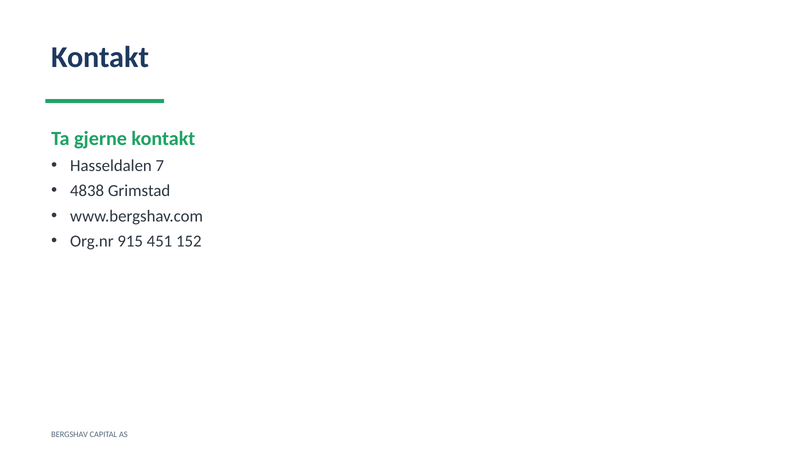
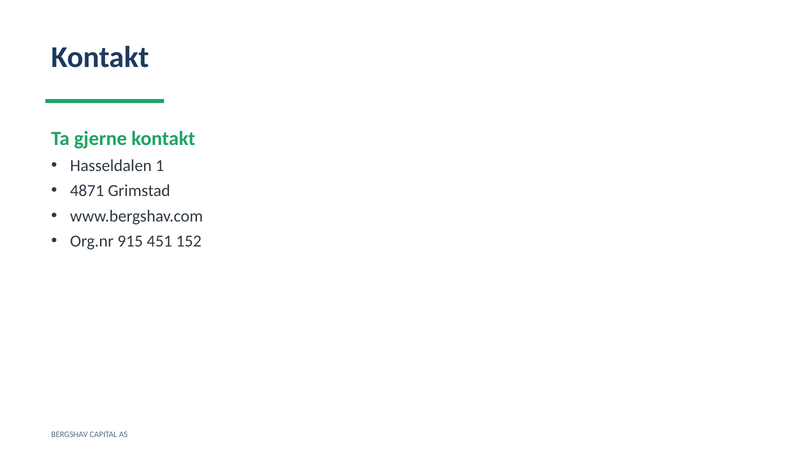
7: 7 -> 1
4838: 4838 -> 4871
